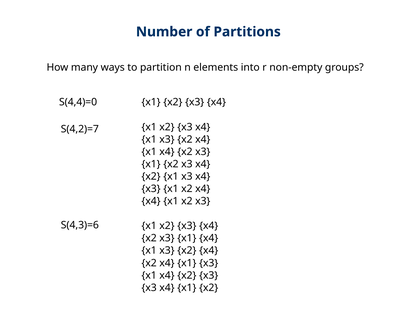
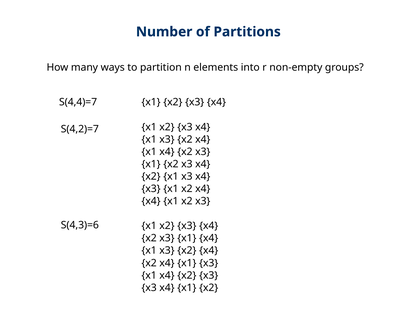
S(4,4)=0: S(4,4)=0 -> S(4,4)=7
